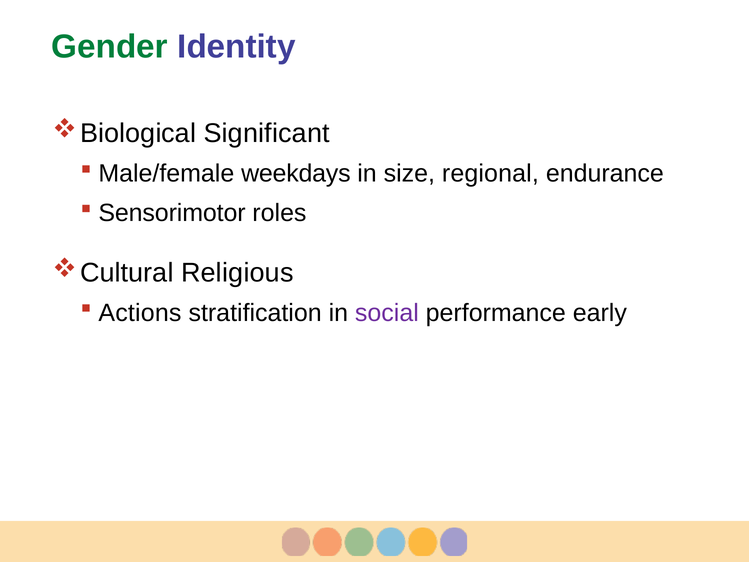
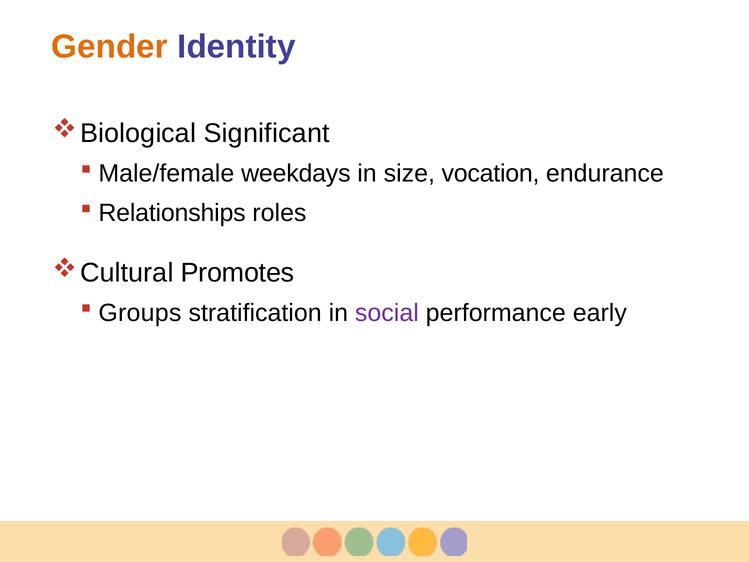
Gender colour: green -> orange
regional: regional -> vocation
Sensorimotor: Sensorimotor -> Relationships
Religious: Religious -> Promotes
Actions: Actions -> Groups
